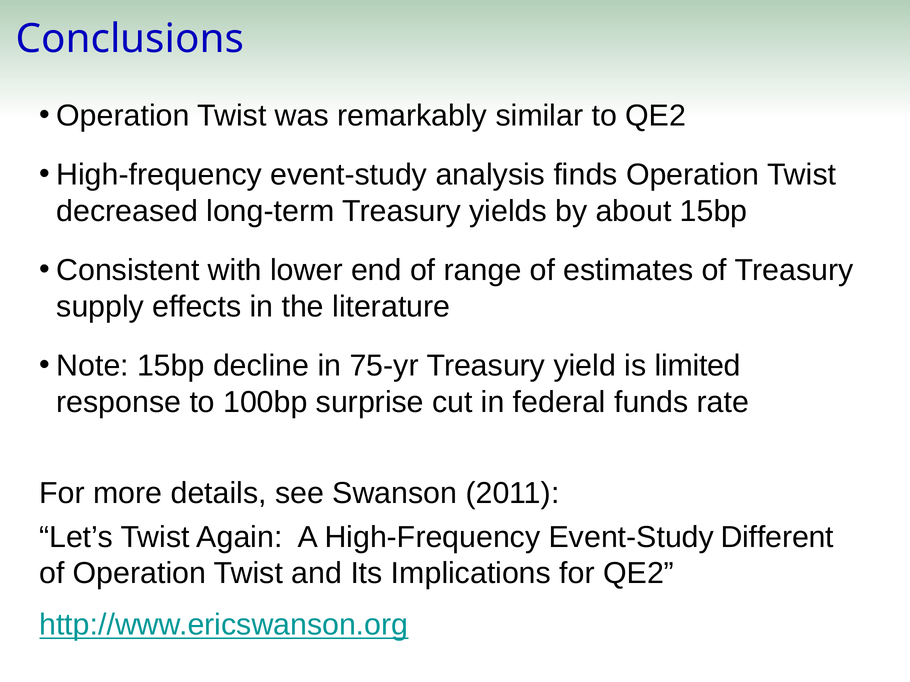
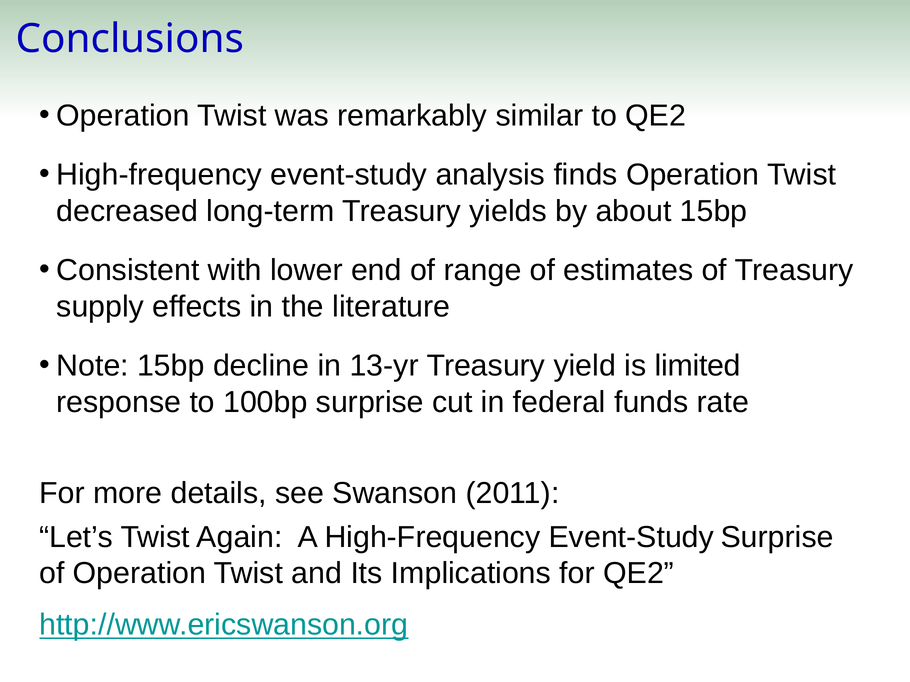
75-yr: 75-yr -> 13-yr
Event-Study Different: Different -> Surprise
